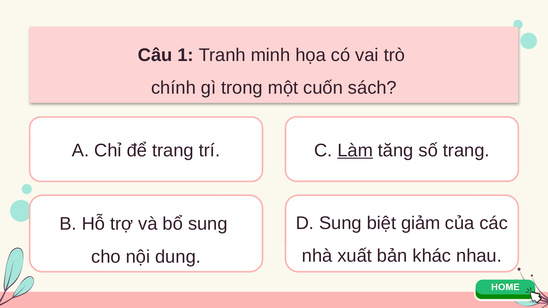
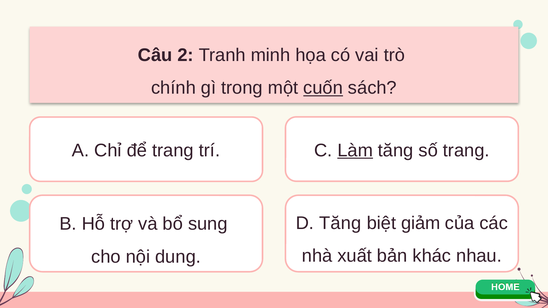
1: 1 -> 2
cuốn underline: none -> present
D Sung: Sung -> Tăng
